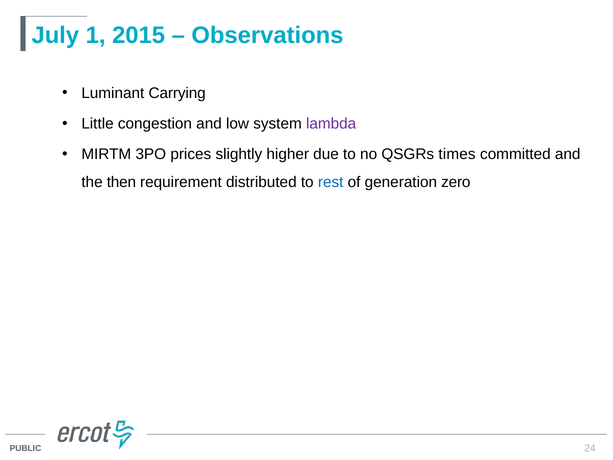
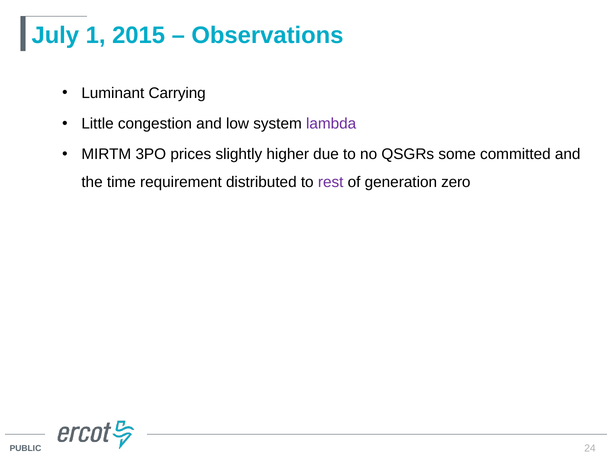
times: times -> some
then: then -> time
rest colour: blue -> purple
